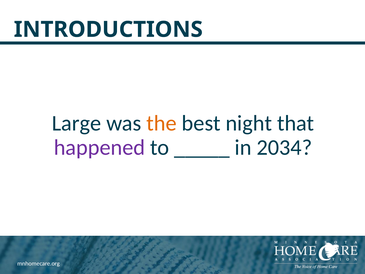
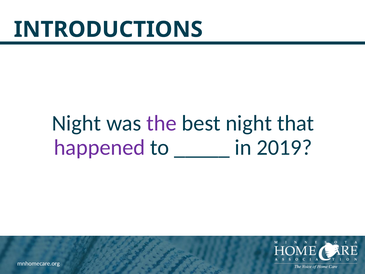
Large at (77, 123): Large -> Night
the colour: orange -> purple
2034: 2034 -> 2019
